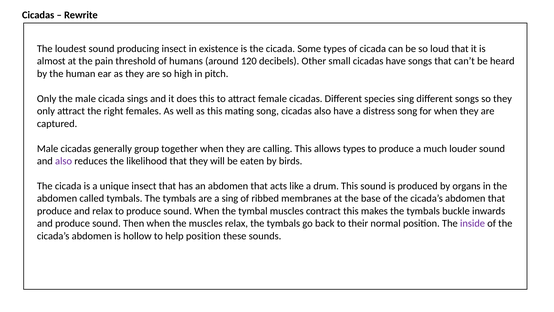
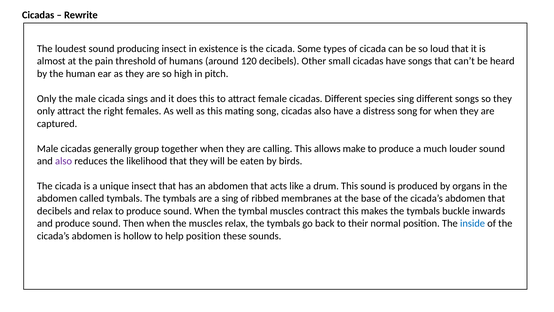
allows types: types -> make
produce at (54, 211): produce -> decibels
inside colour: purple -> blue
